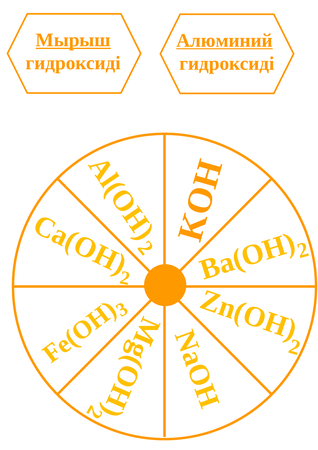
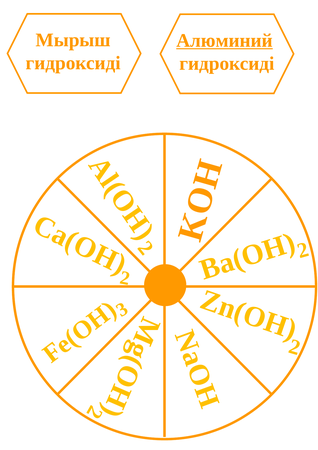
Мырыш underline: present -> none
